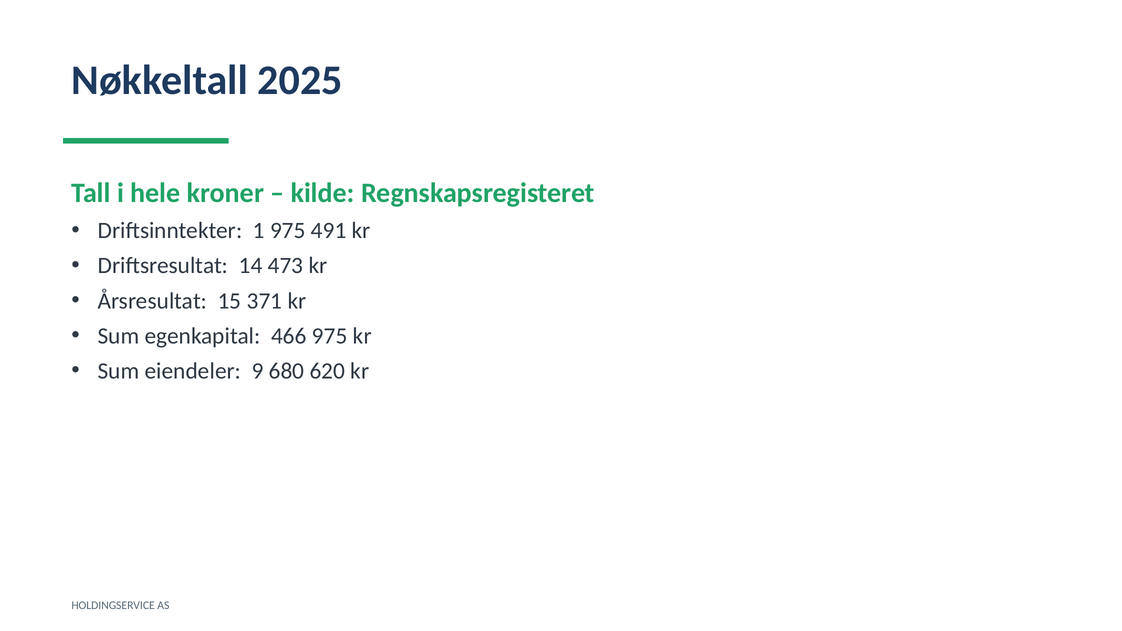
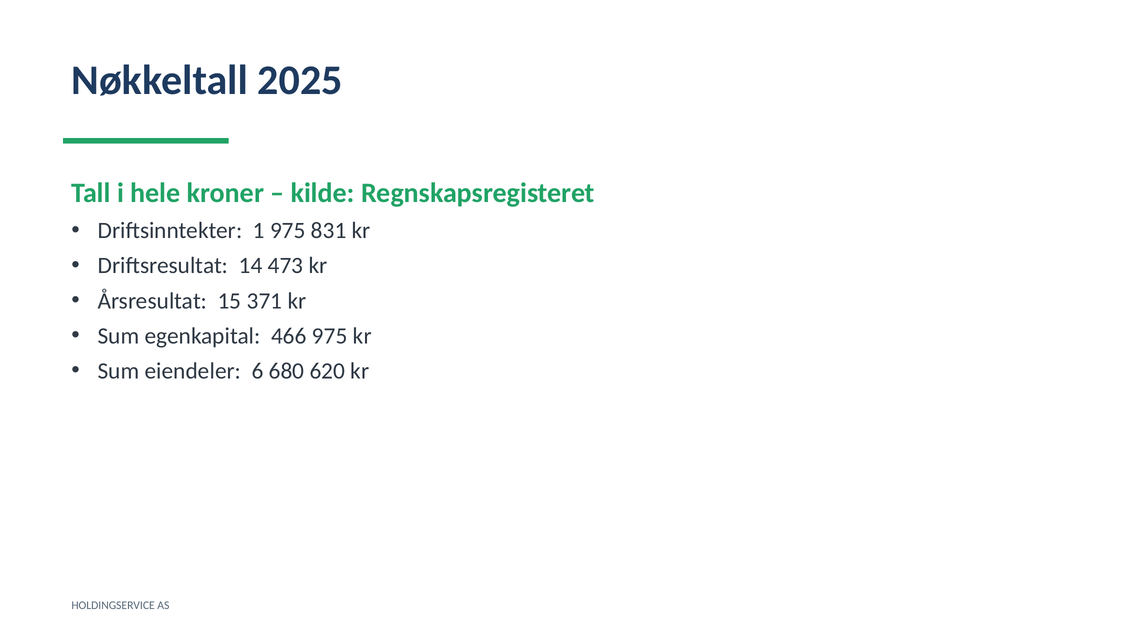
491: 491 -> 831
9: 9 -> 6
